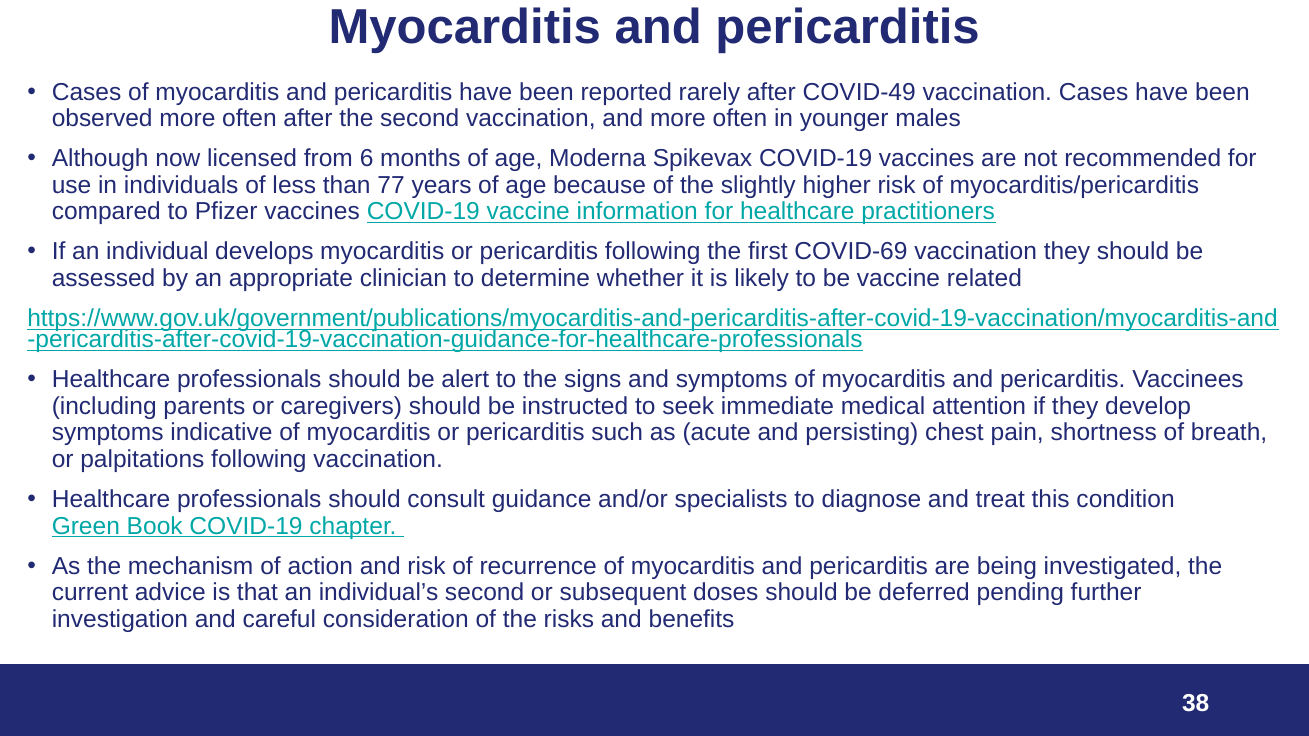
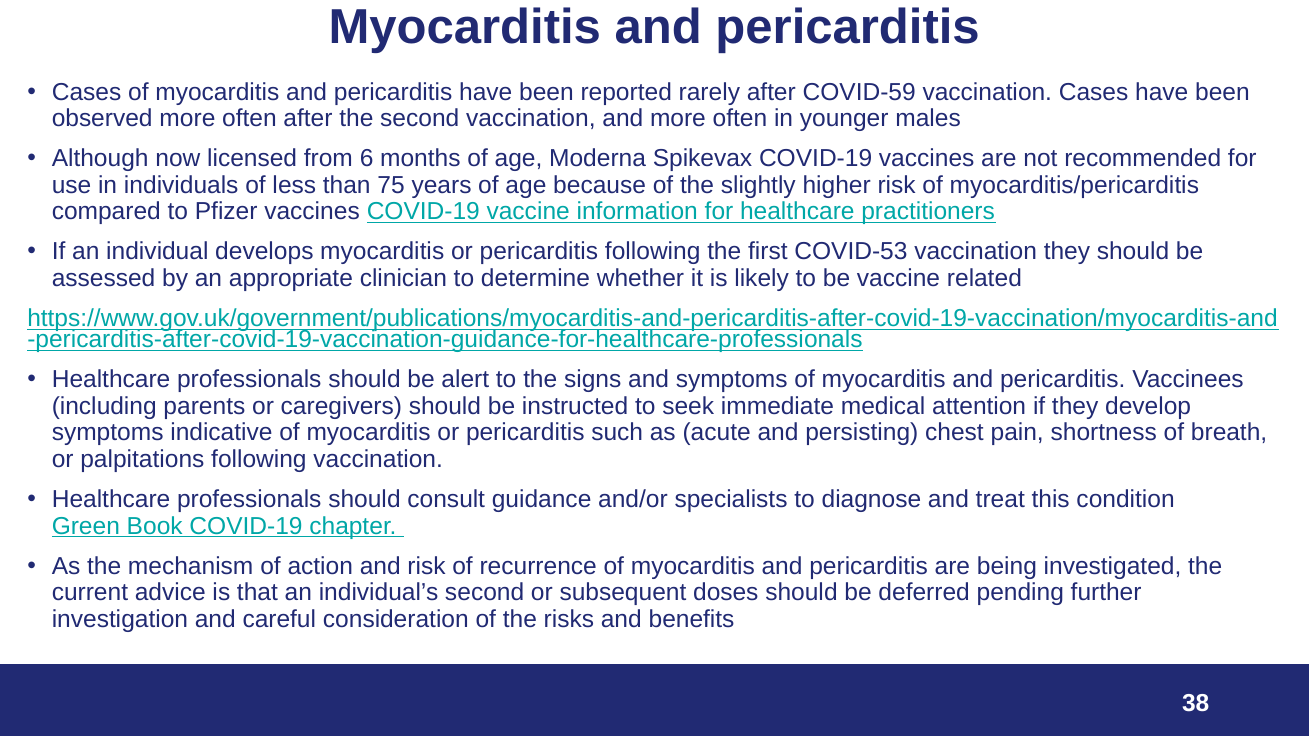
COVID-49: COVID-49 -> COVID-59
77: 77 -> 75
COVID-69: COVID-69 -> COVID-53
